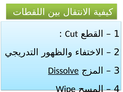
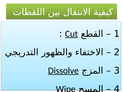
Cut underline: none -> present
